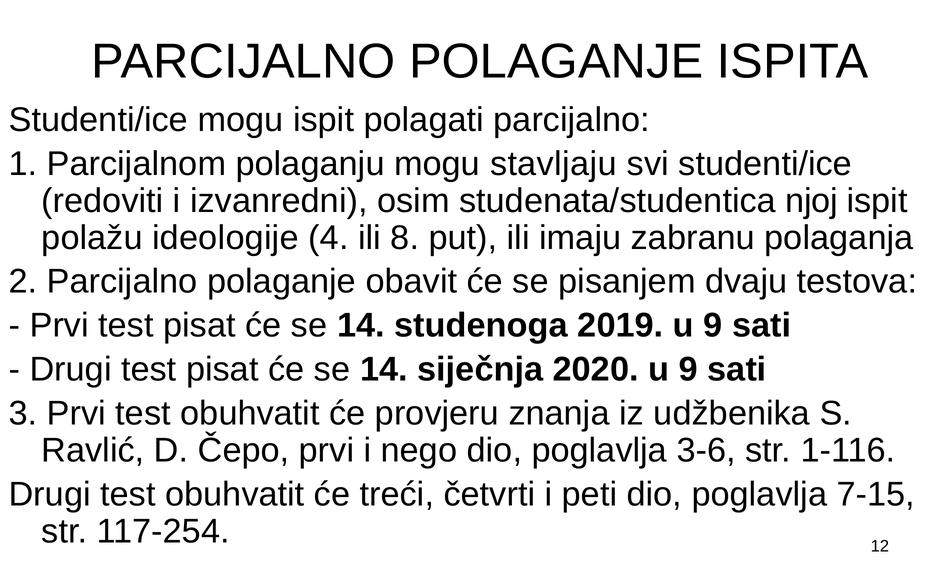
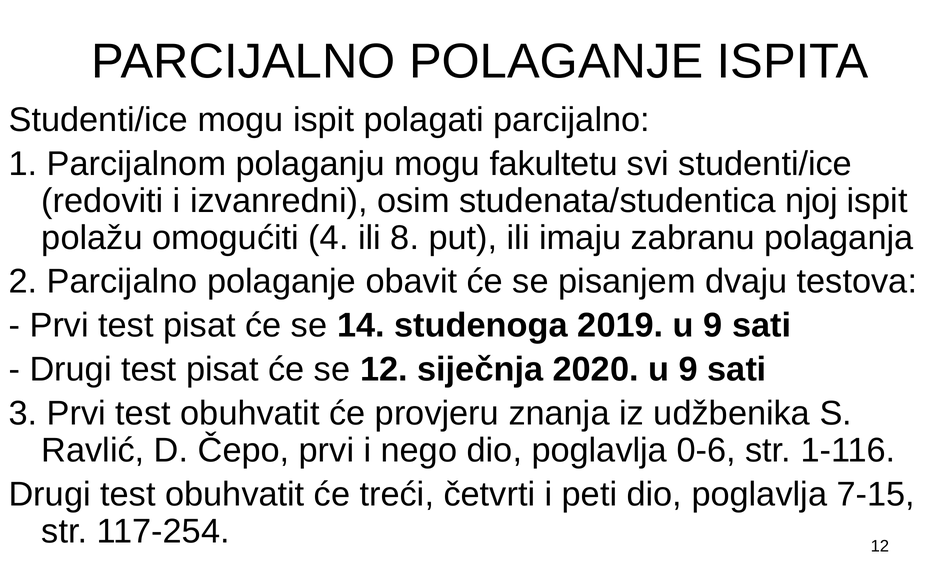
stavljaju: stavljaju -> fakultetu
ideologije: ideologije -> omogućiti
14 at (384, 370): 14 -> 12
3-6: 3-6 -> 0-6
